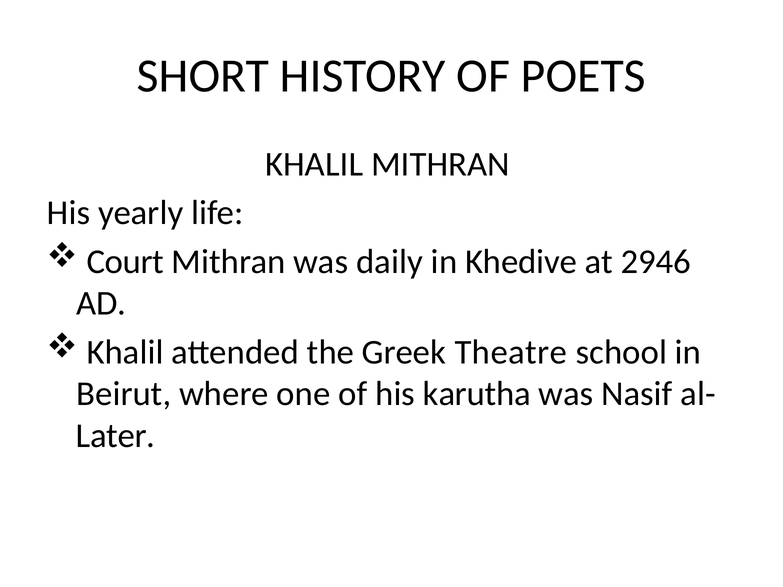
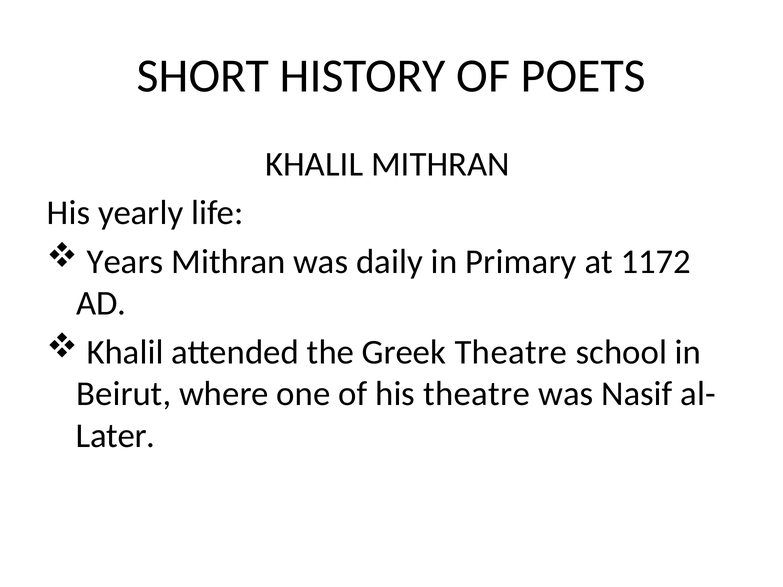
Court: Court -> Years
Khedive: Khedive -> Primary
2946: 2946 -> 1172
his karutha: karutha -> theatre
